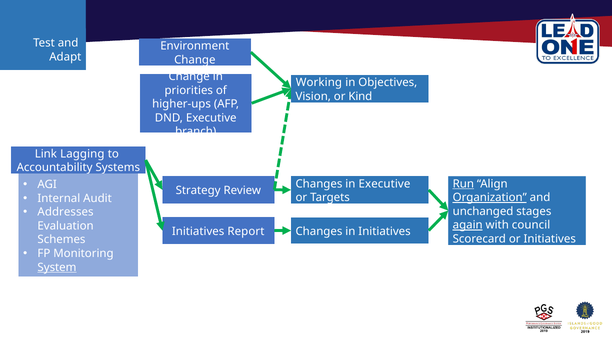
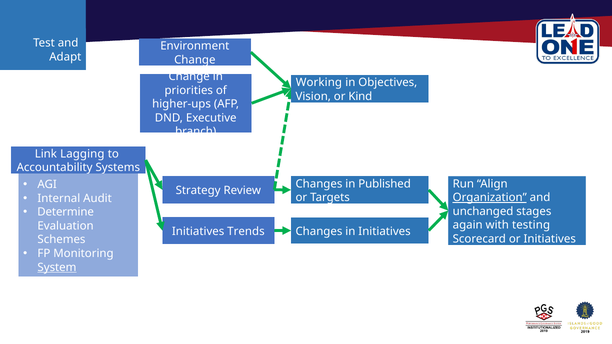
in Executive: Executive -> Published
Run underline: present -> none
Addresses: Addresses -> Determine
again underline: present -> none
council: council -> testing
Report: Report -> Trends
